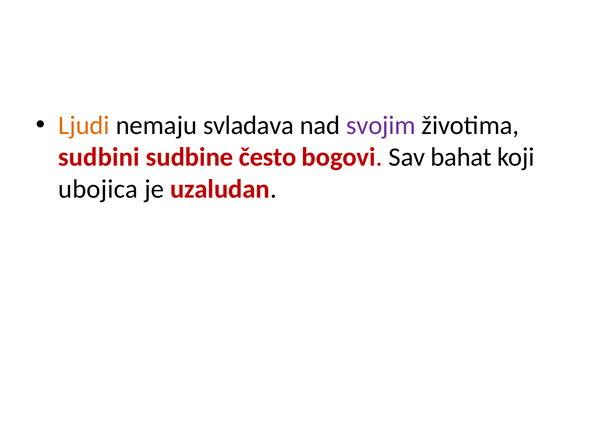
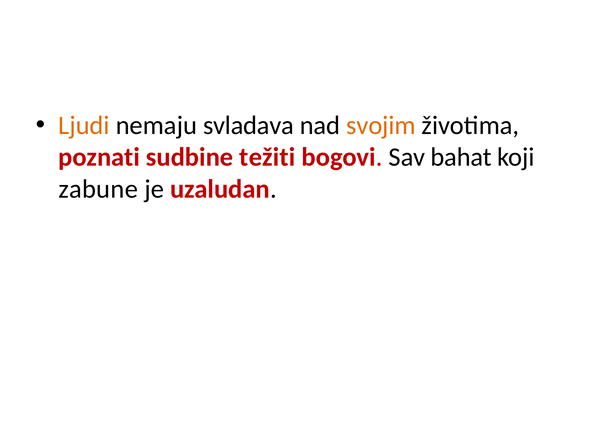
svojim colour: purple -> orange
sudbini: sudbini -> poznati
često: često -> težiti
ubojica: ubojica -> zabune
